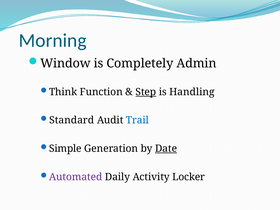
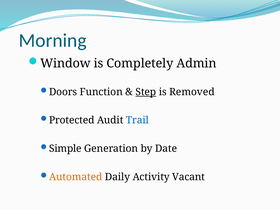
Think: Think -> Doors
Handling: Handling -> Removed
Standard: Standard -> Protected
Date underline: present -> none
Automated colour: purple -> orange
Locker: Locker -> Vacant
